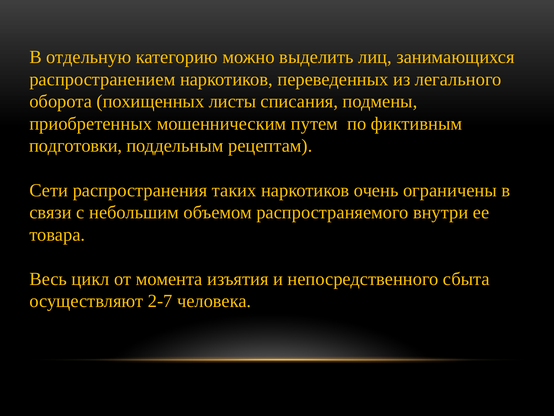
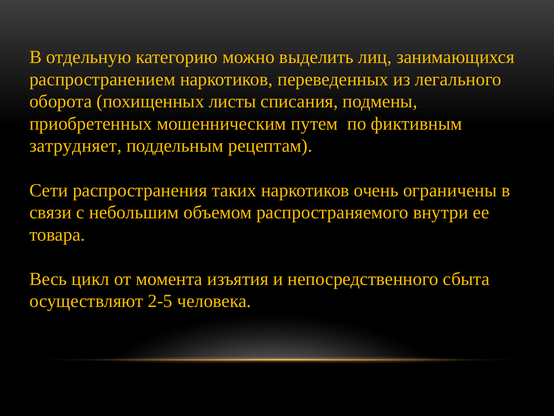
подготовки: подготовки -> затрудняет
2-7: 2-7 -> 2-5
